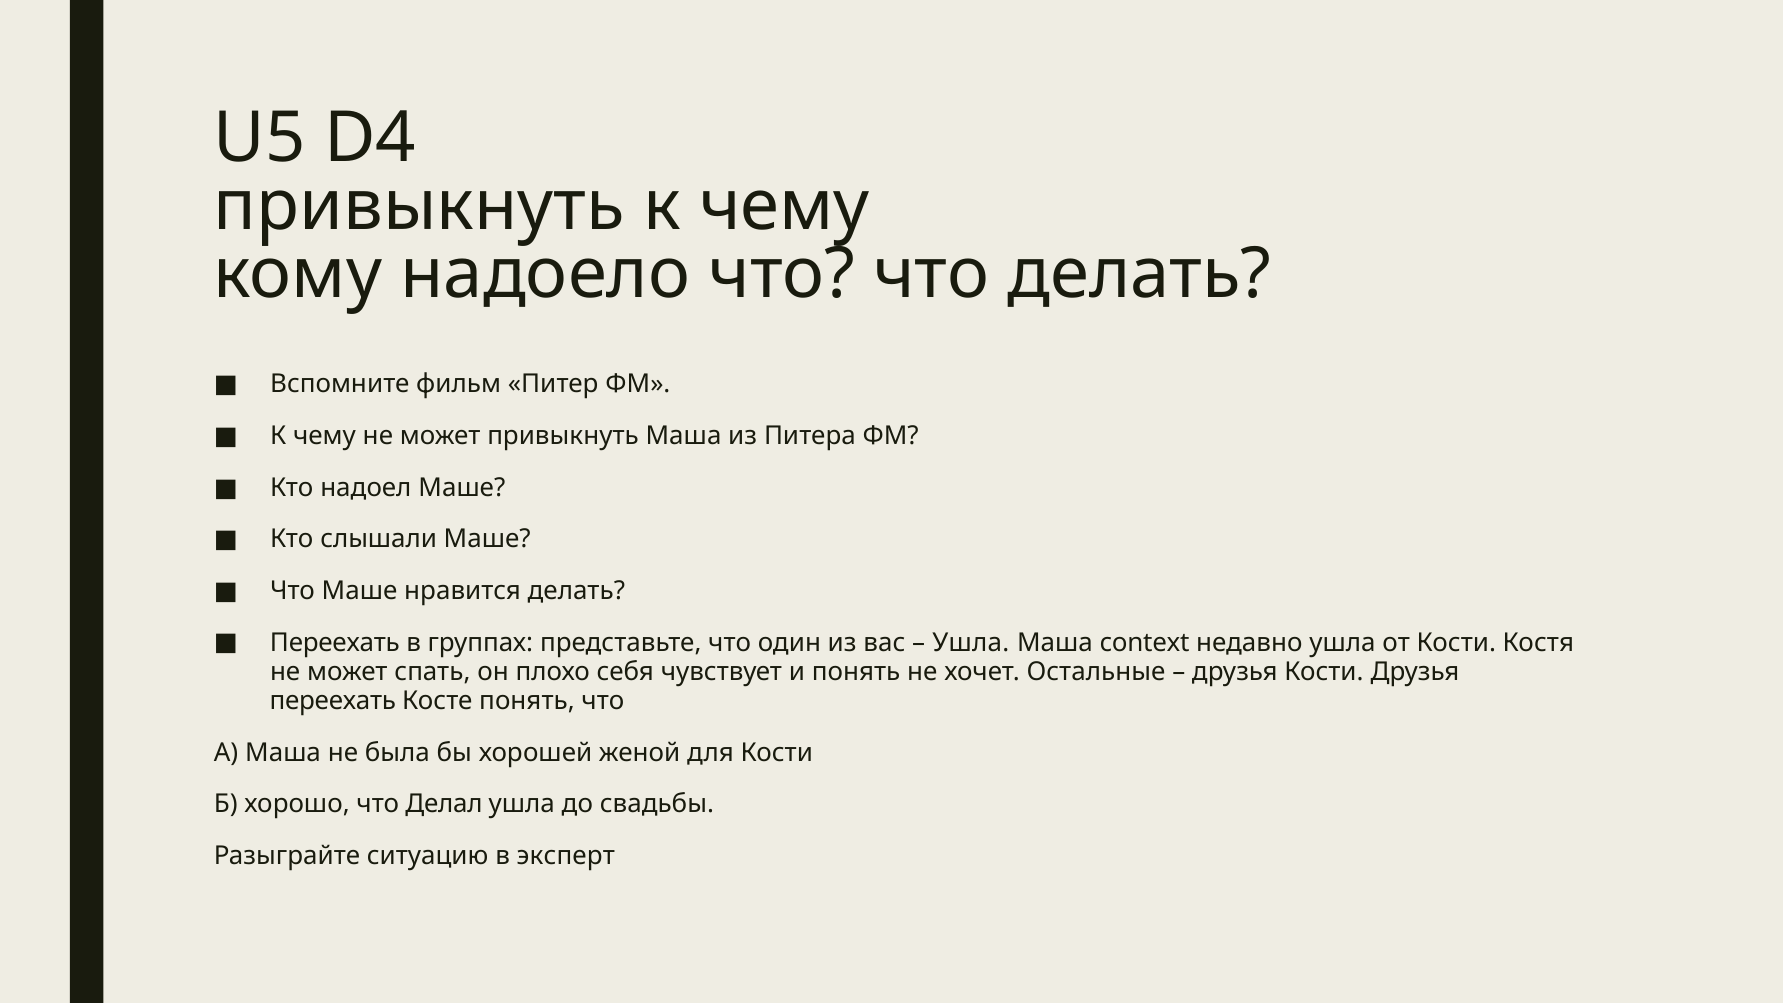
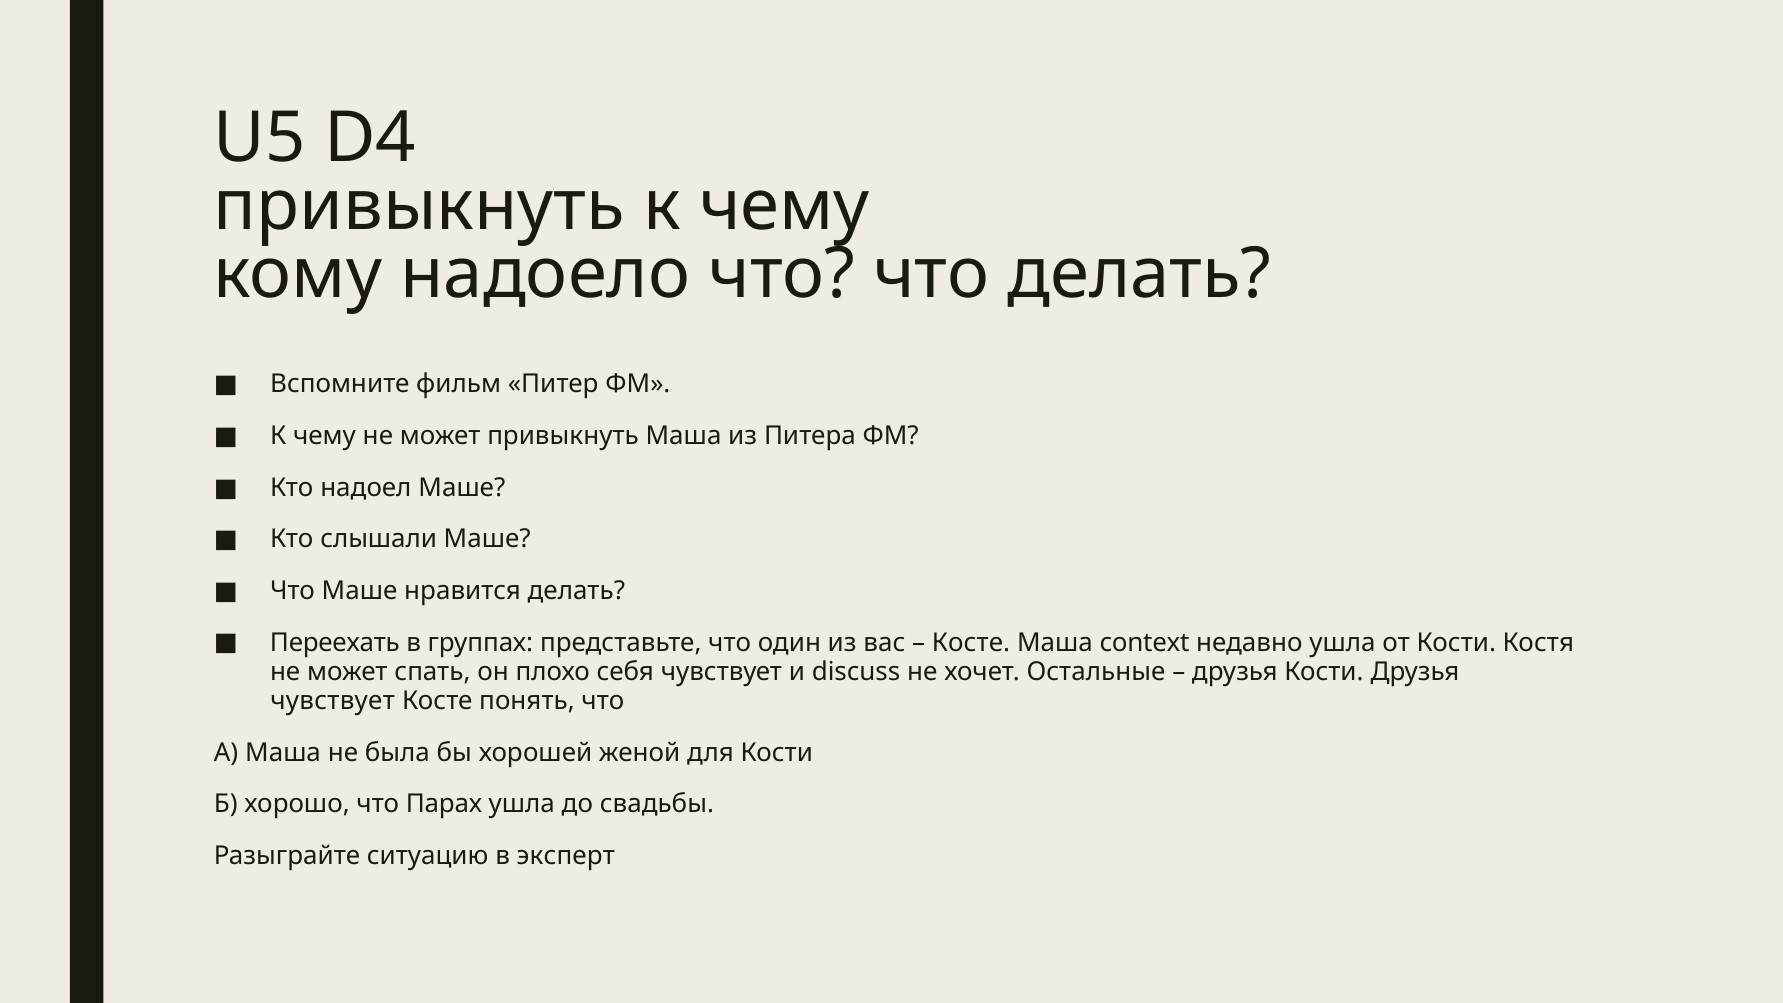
Ушла at (971, 642): Ушла -> Косте
и понять: понять -> discuss
переехать at (333, 701): переехать -> чувствует
Делал: Делал -> Парах
